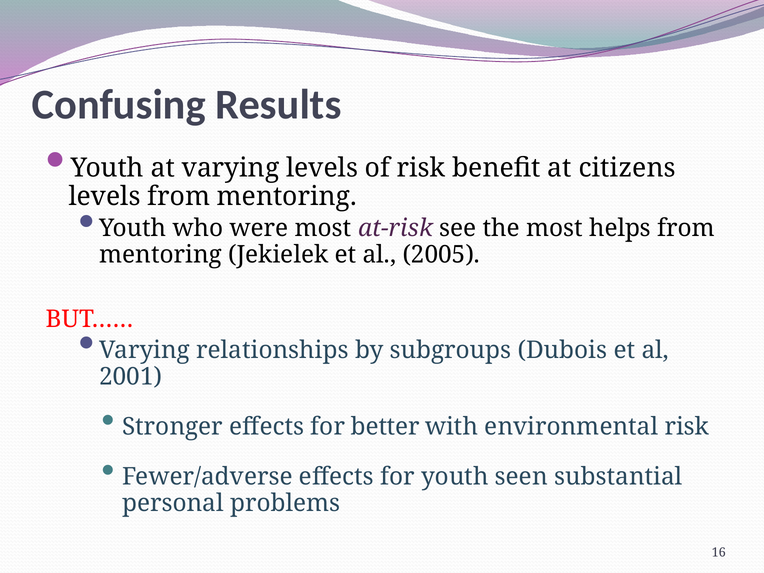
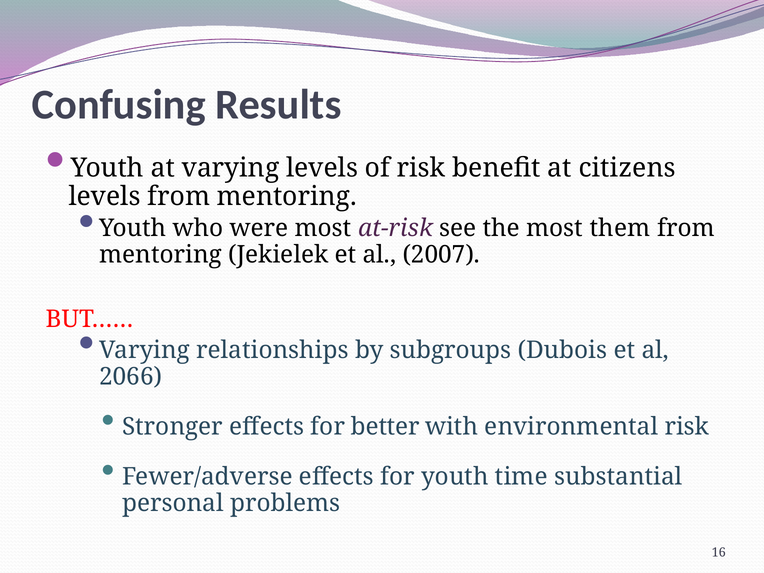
helps: helps -> them
2005: 2005 -> 2007
2001: 2001 -> 2066
seen: seen -> time
